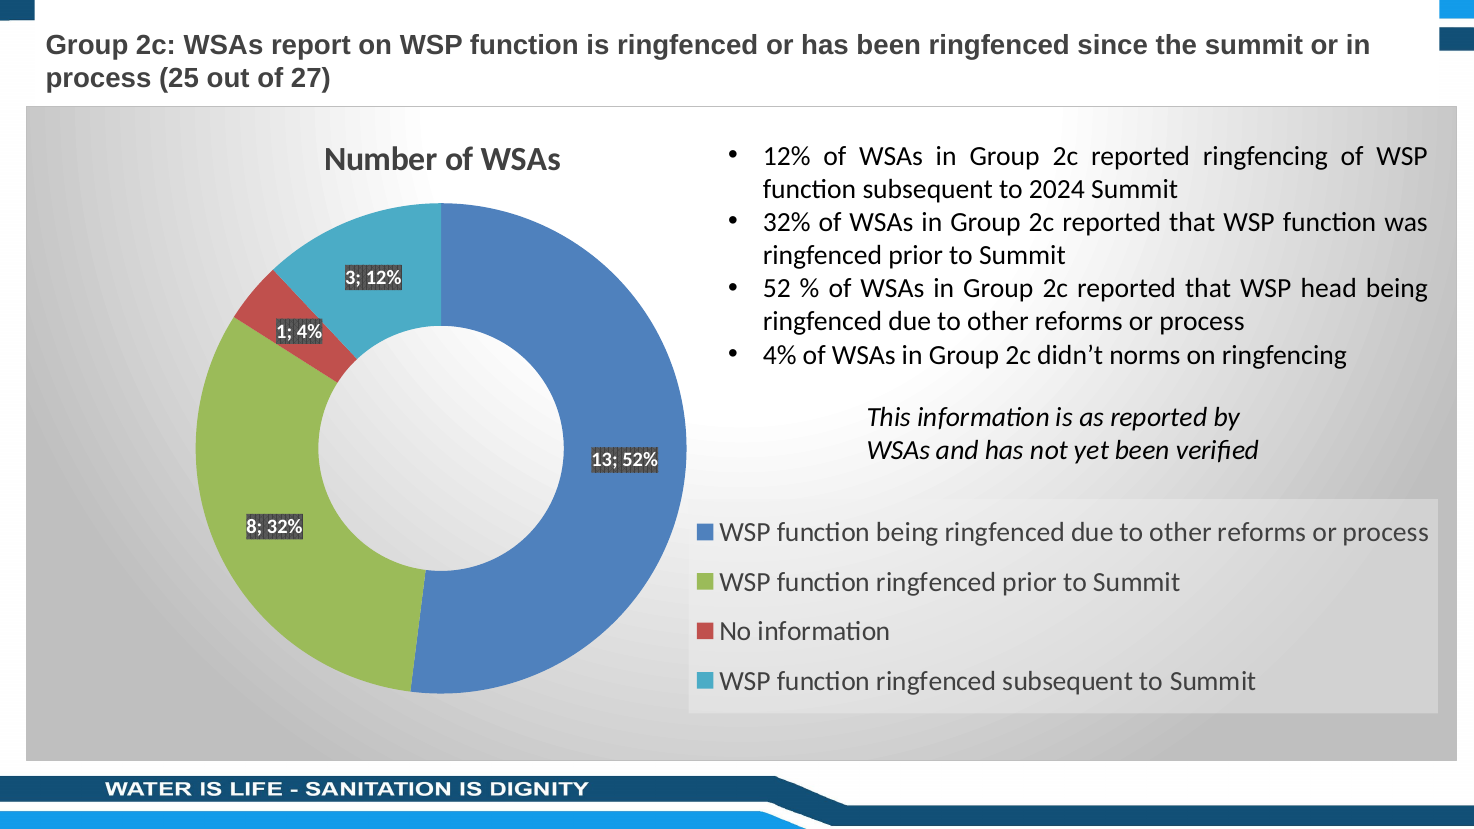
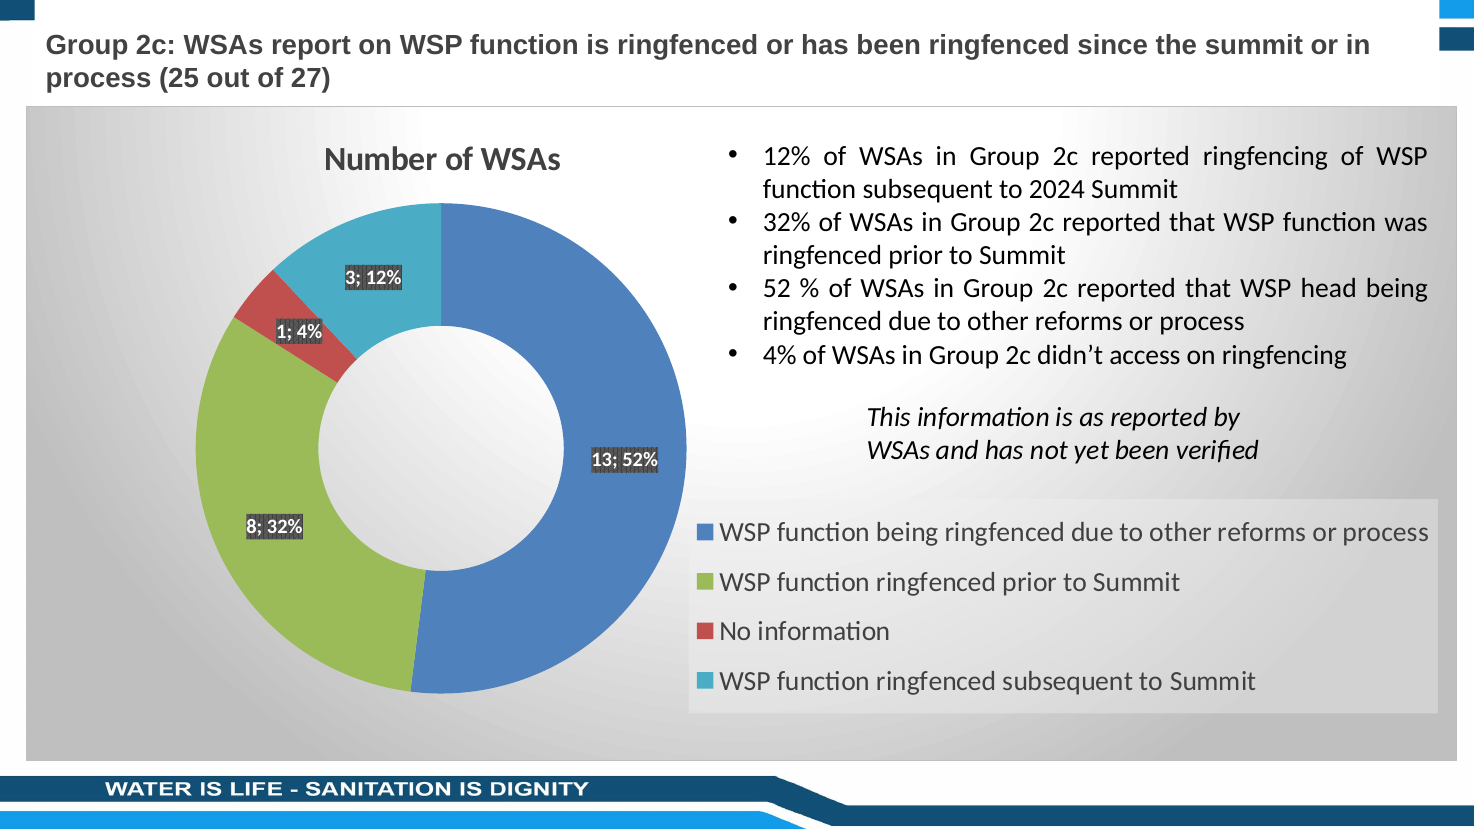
norms: norms -> access
